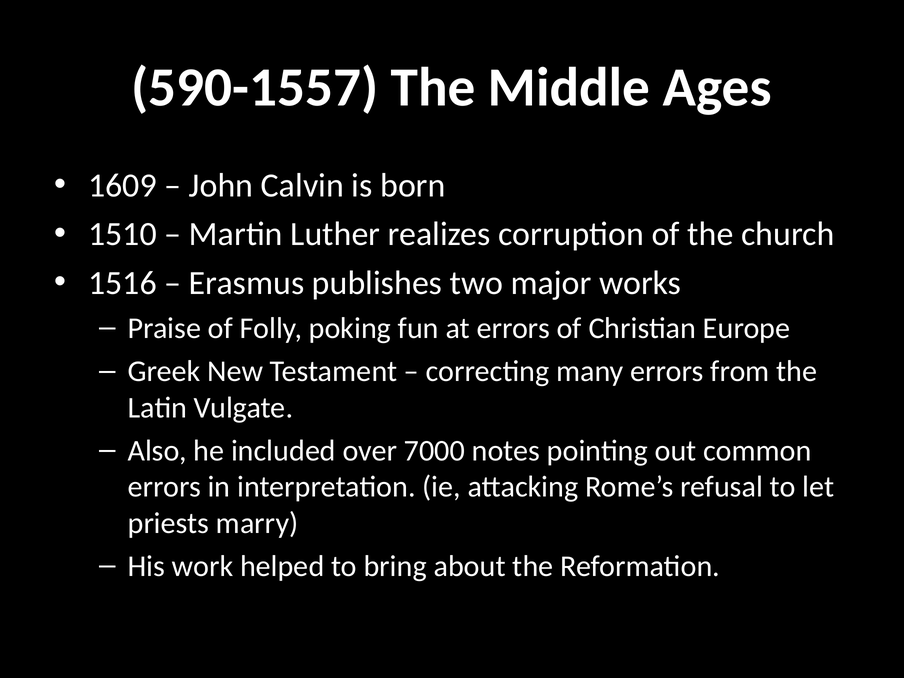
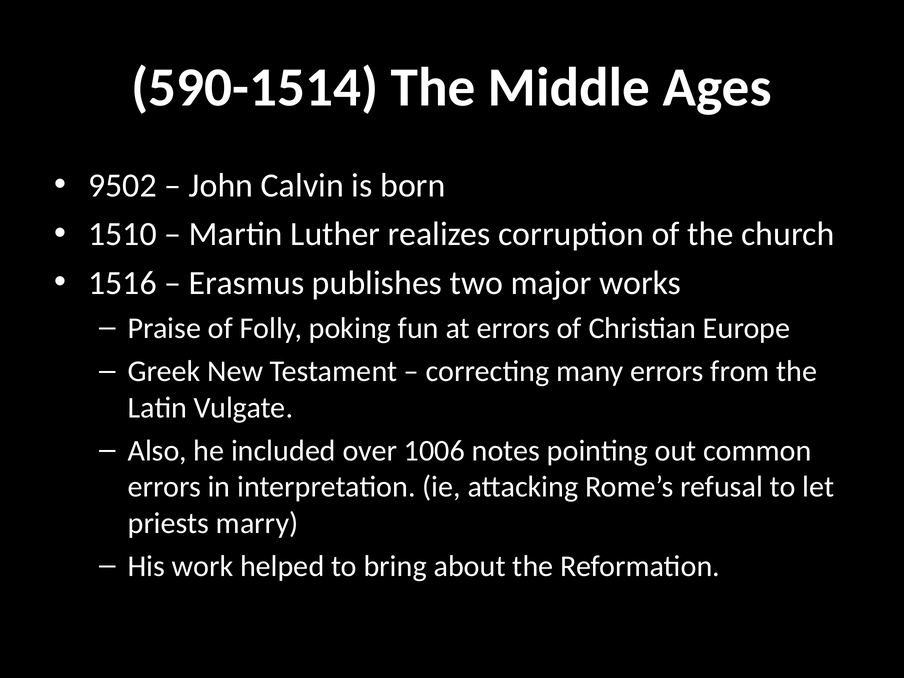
590-1557: 590-1557 -> 590-1514
1609: 1609 -> 9502
7000: 7000 -> 1006
